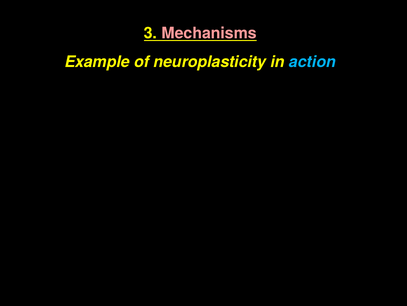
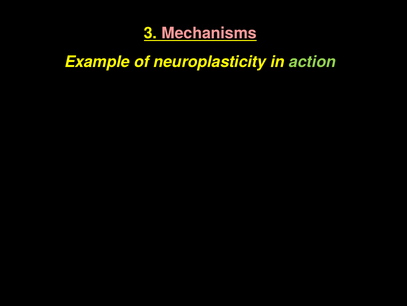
action colour: light blue -> light green
